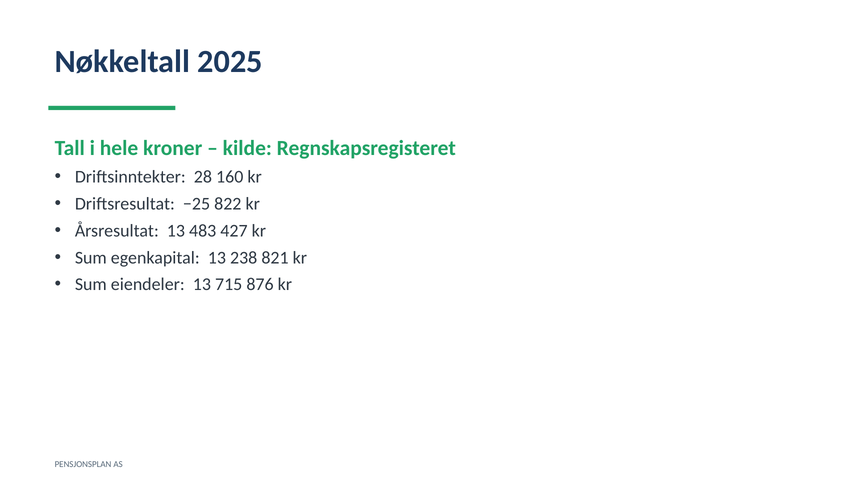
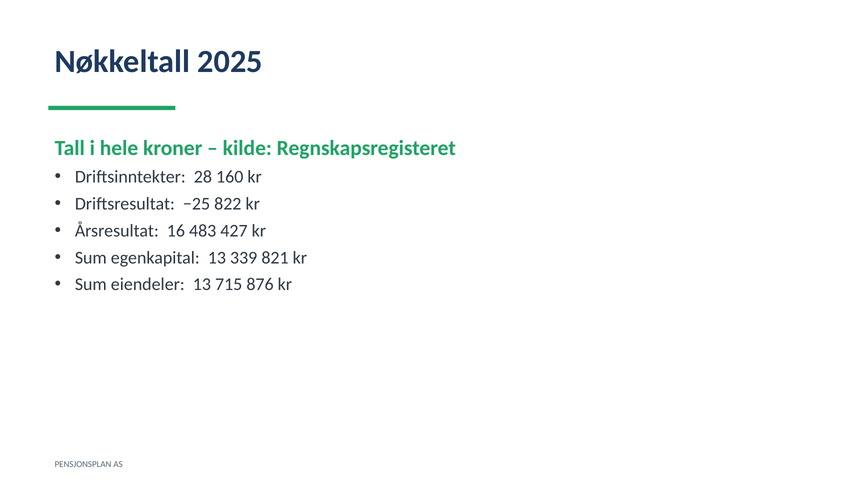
Årsresultat 13: 13 -> 16
238: 238 -> 339
